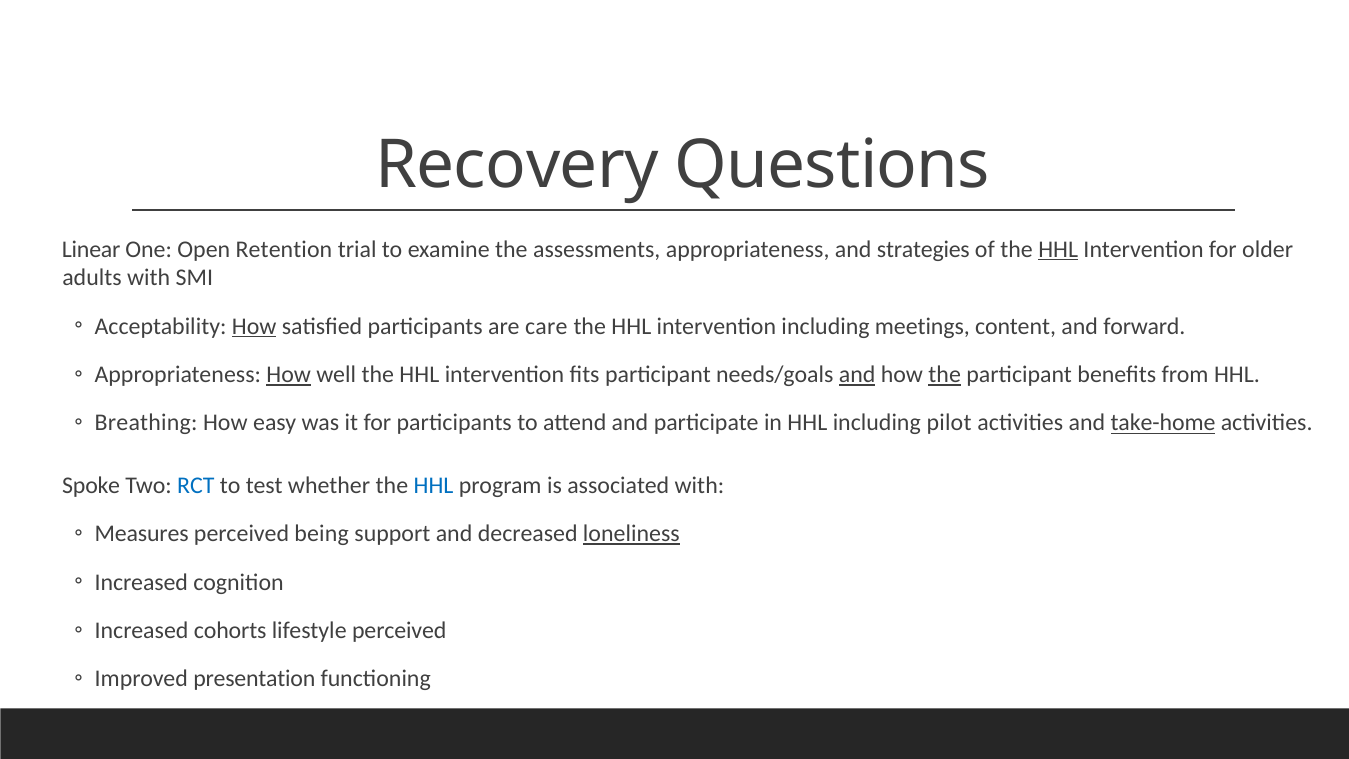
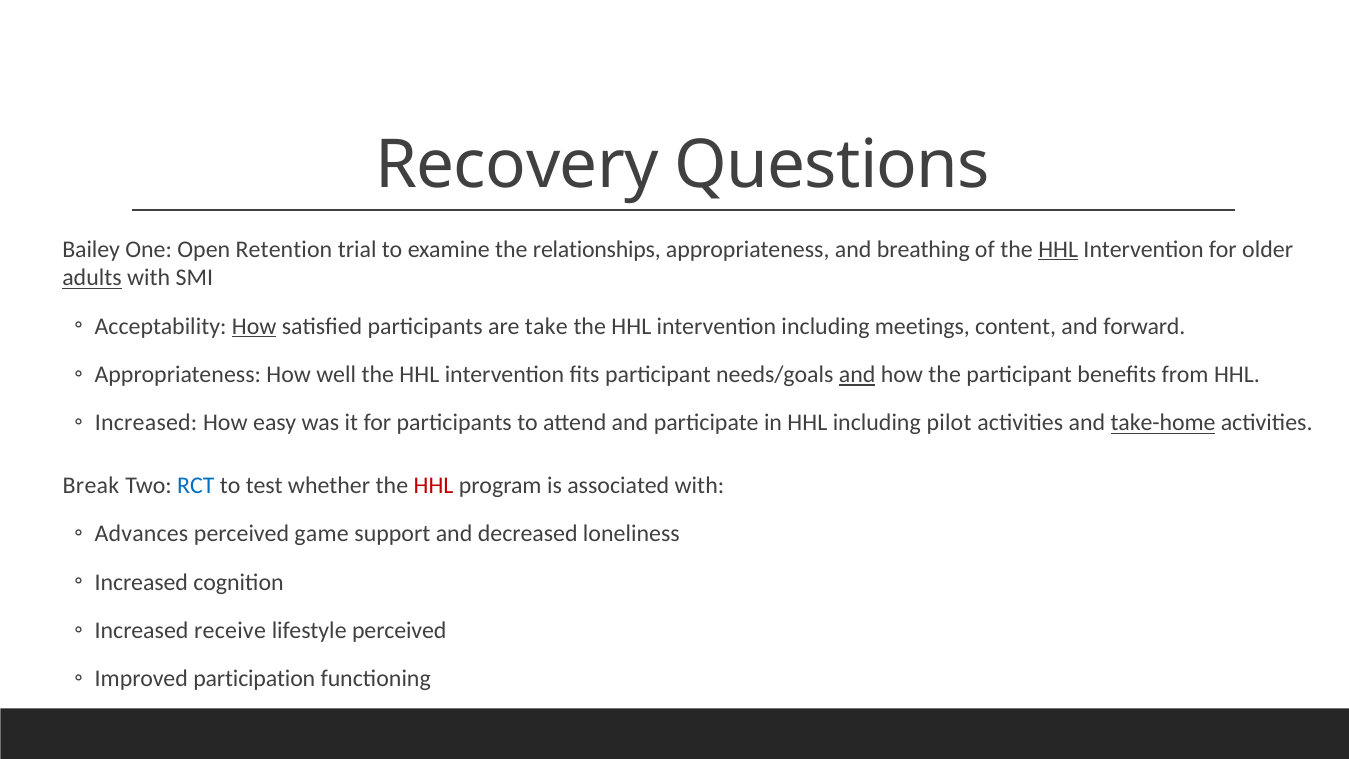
Linear: Linear -> Bailey
assessments: assessments -> relationships
strategies: strategies -> breathing
adults underline: none -> present
care: care -> take
How at (289, 375) underline: present -> none
the at (945, 375) underline: present -> none
Breathing at (146, 423): Breathing -> Increased
Spoke: Spoke -> Break
HHL at (434, 485) colour: blue -> red
Measures: Measures -> Advances
being: being -> game
loneliness underline: present -> none
cohorts: cohorts -> receive
presentation: presentation -> participation
